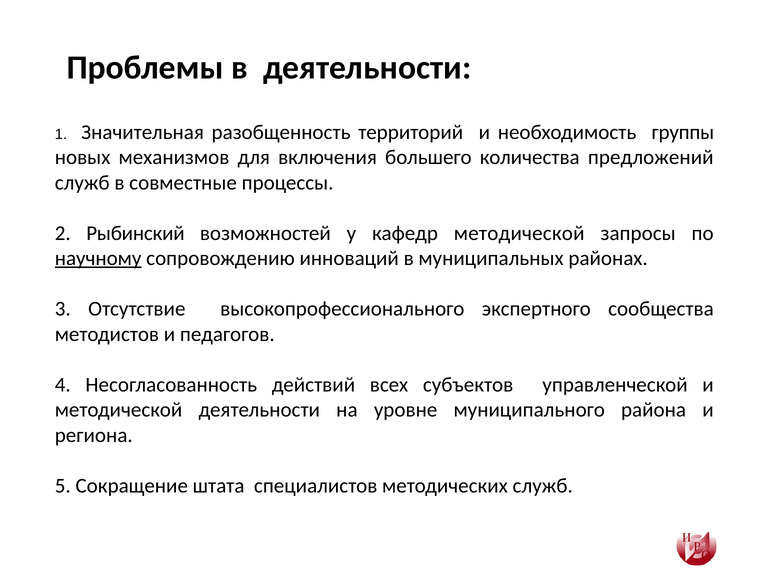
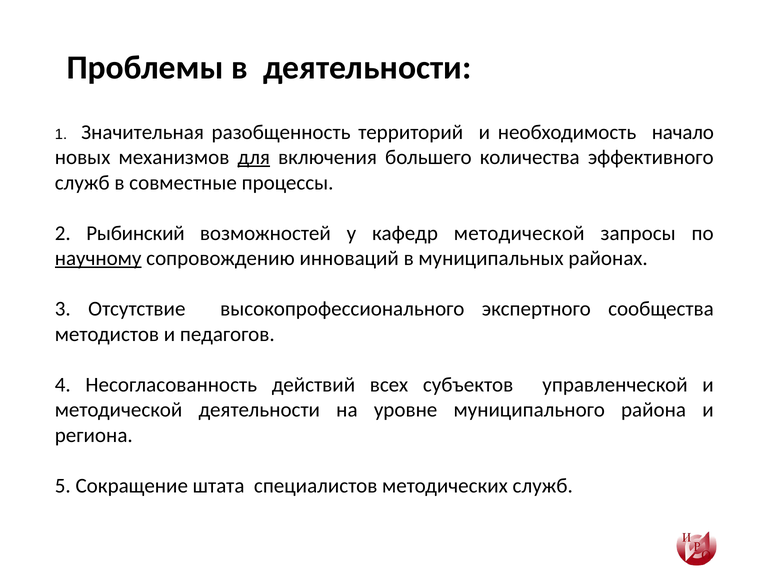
группы: группы -> начало
для underline: none -> present
предложений: предложений -> эффективного
